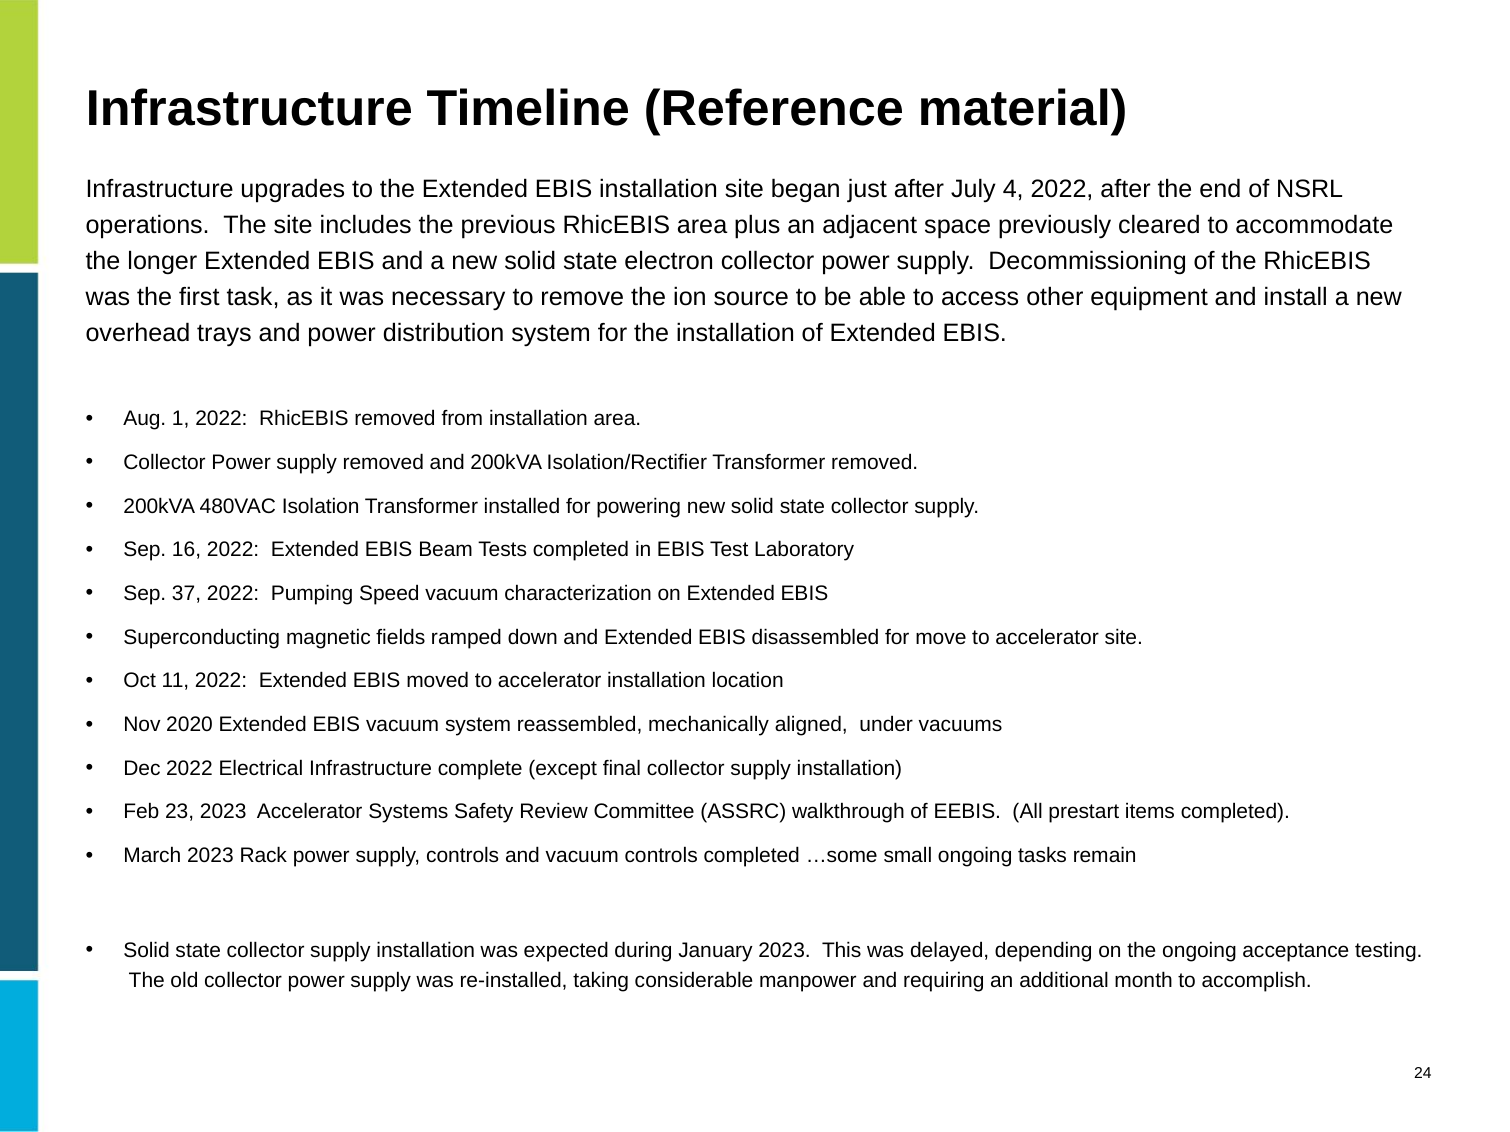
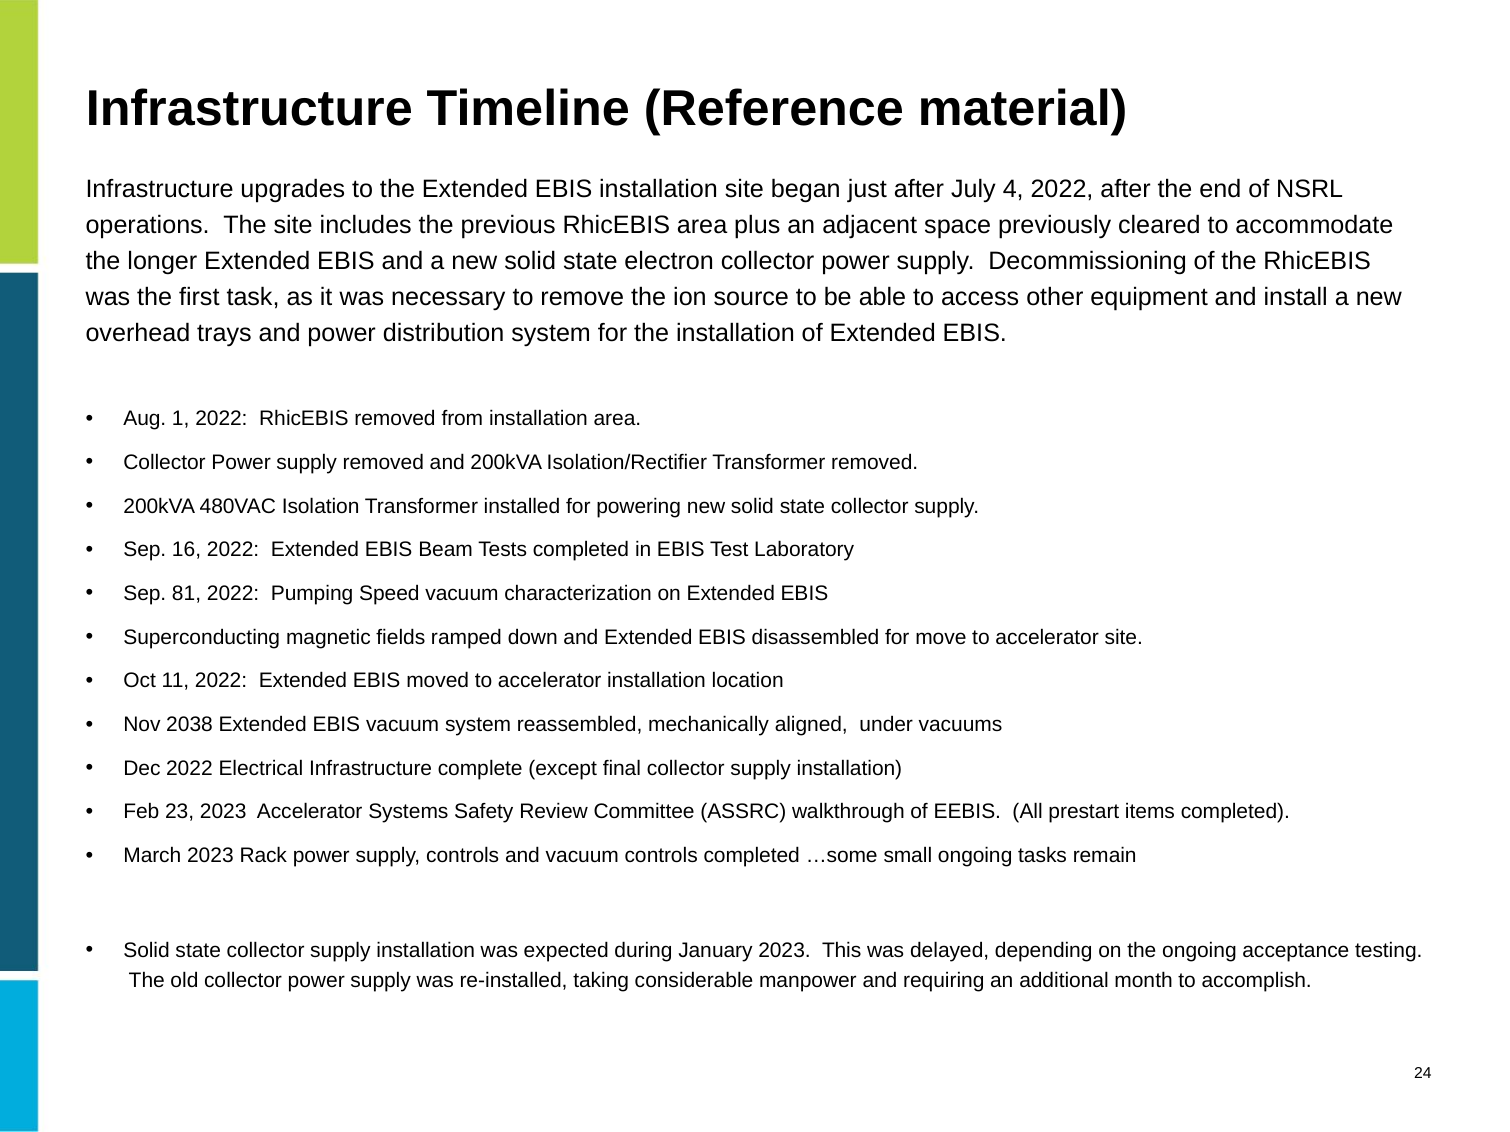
37: 37 -> 81
2020: 2020 -> 2038
